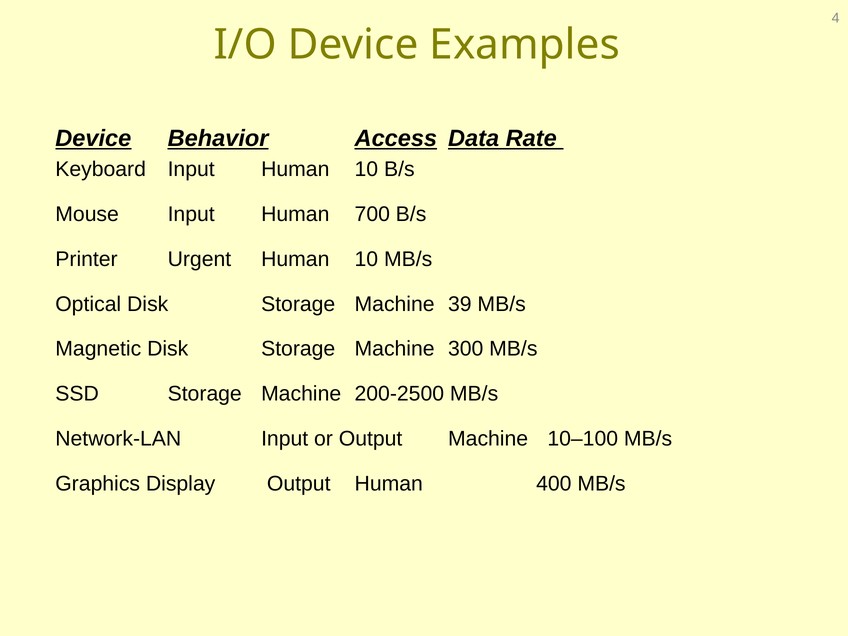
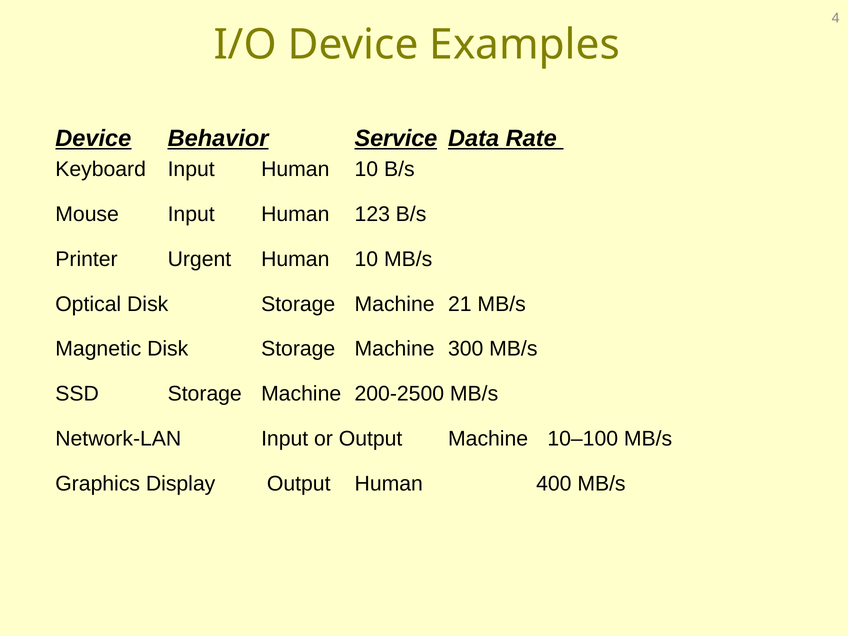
Access: Access -> Service
700: 700 -> 123
39: 39 -> 21
